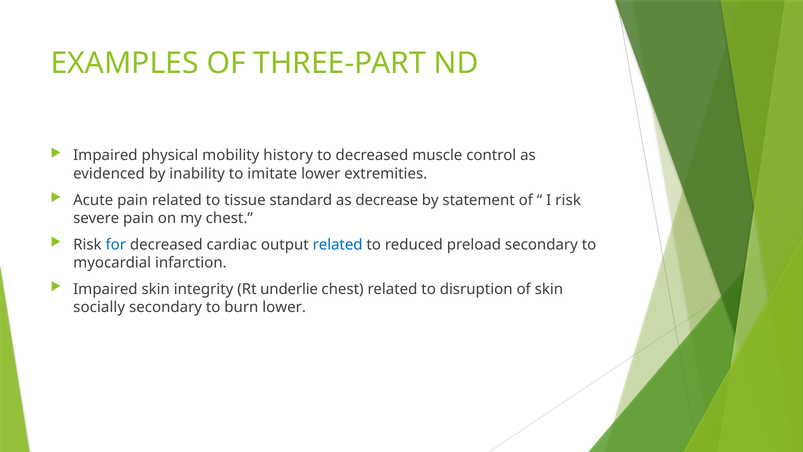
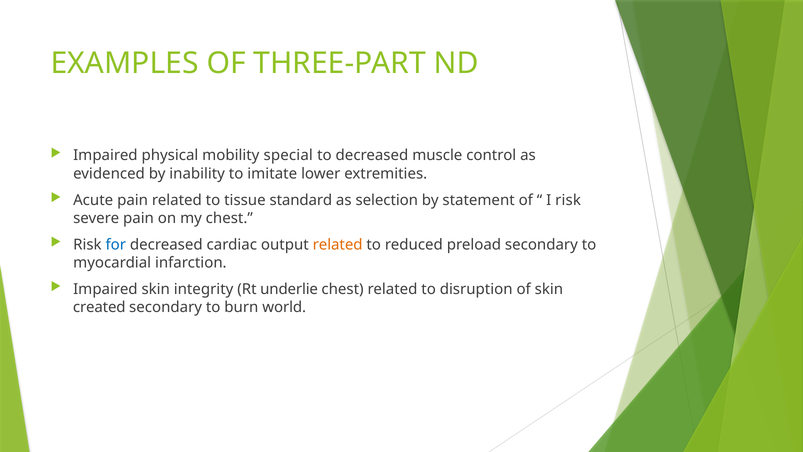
history: history -> special
decrease: decrease -> selection
related at (338, 244) colour: blue -> orange
socially: socially -> created
burn lower: lower -> world
